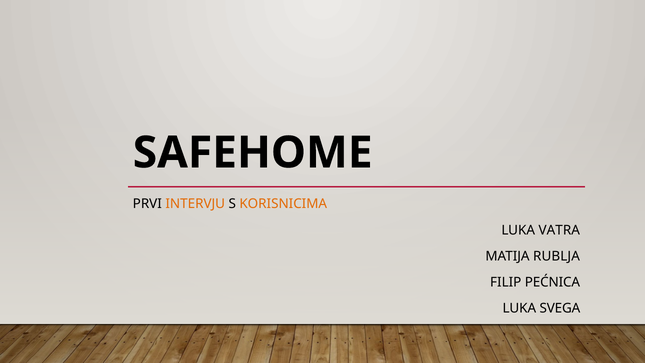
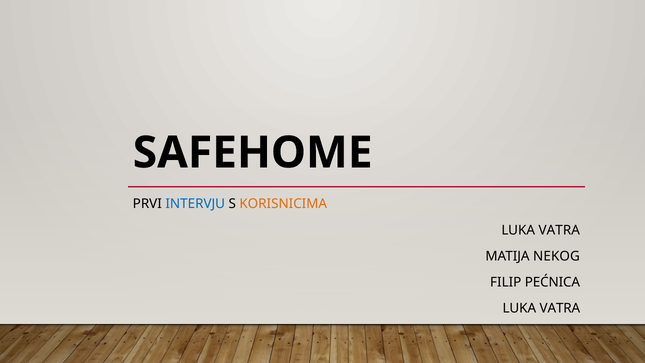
INTERVJU colour: orange -> blue
RUBLJA: RUBLJA -> NEKOG
SVEGA at (560, 308): SVEGA -> VATRA
